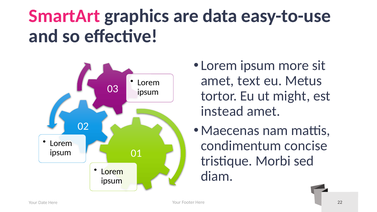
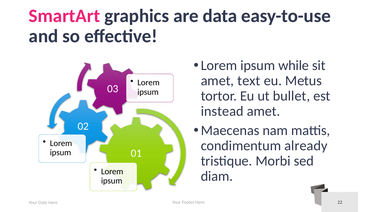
more: more -> while
might: might -> bullet
concise: concise -> already
